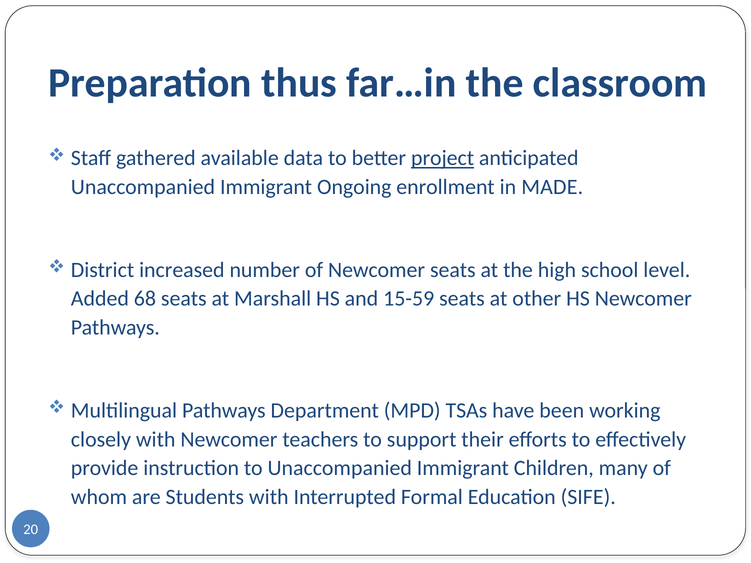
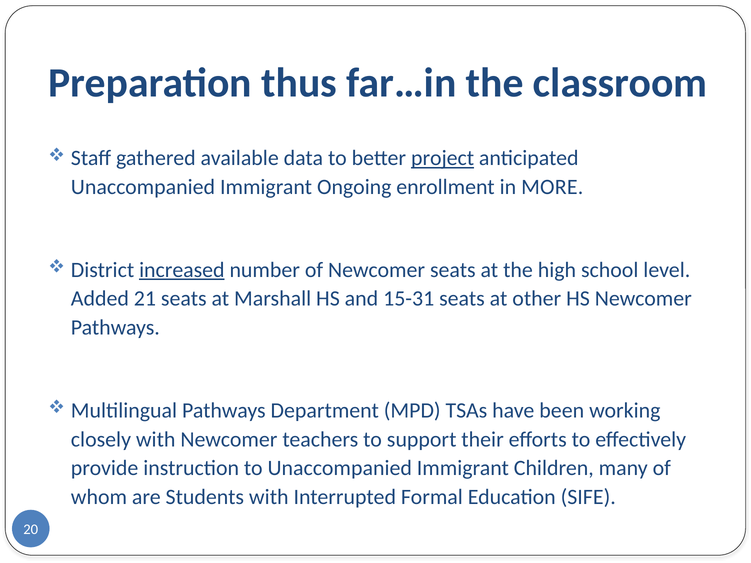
MADE: MADE -> MORE
increased underline: none -> present
68: 68 -> 21
15-59: 15-59 -> 15-31
